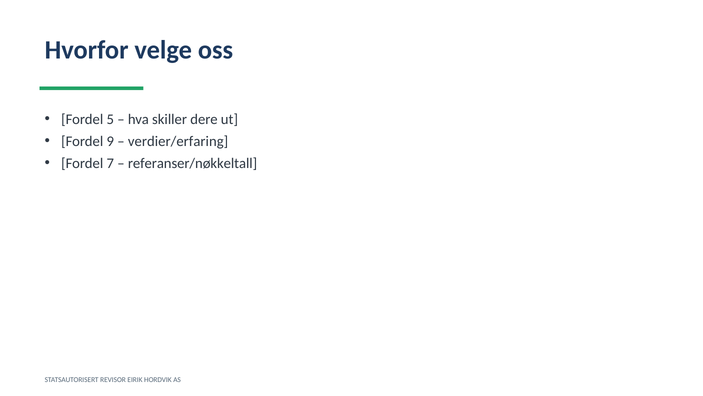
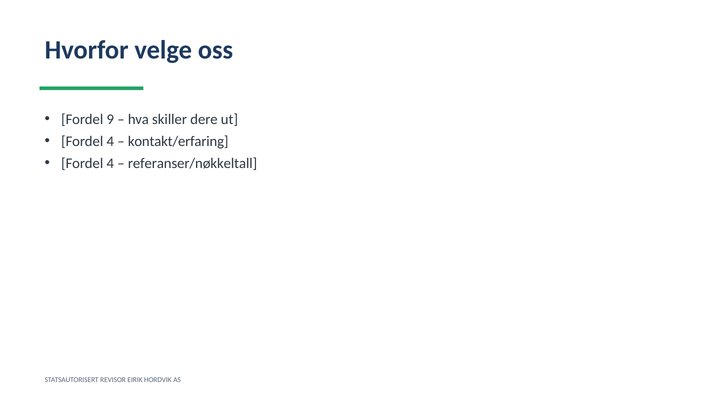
5: 5 -> 9
9 at (110, 141): 9 -> 4
verdier/erfaring: verdier/erfaring -> kontakt/erfaring
7 at (110, 163): 7 -> 4
